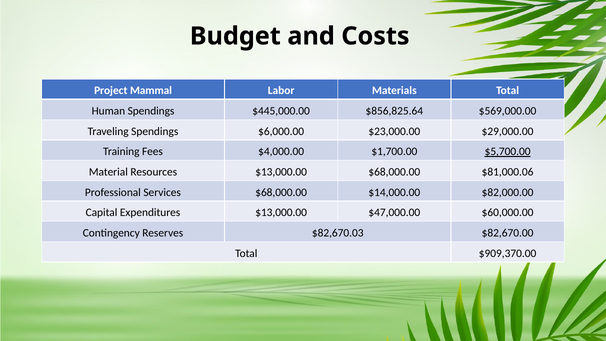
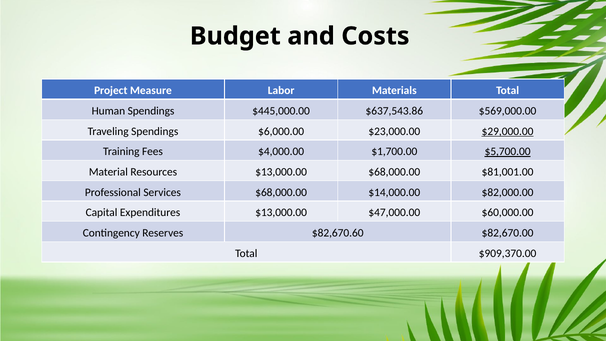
Mammal: Mammal -> Measure
$856,825.64: $856,825.64 -> $637,543.86
$29,000.00 underline: none -> present
$81,000.06: $81,000.06 -> $81,001.00
$82,670.03: $82,670.03 -> $82,670.60
